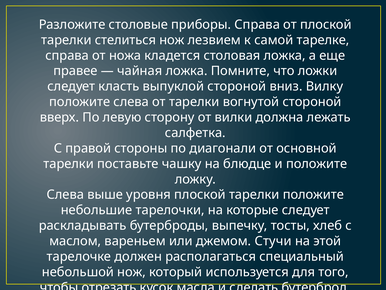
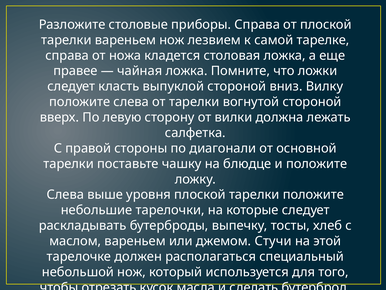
тарелки стелиться: стелиться -> вареньем
